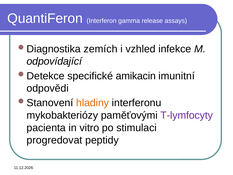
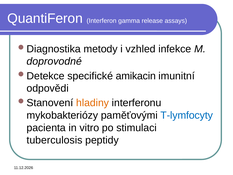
zemích: zemích -> metody
odpovídající: odpovídající -> doprovodné
T-lymfocyty colour: purple -> blue
progredovat: progredovat -> tuberculosis
